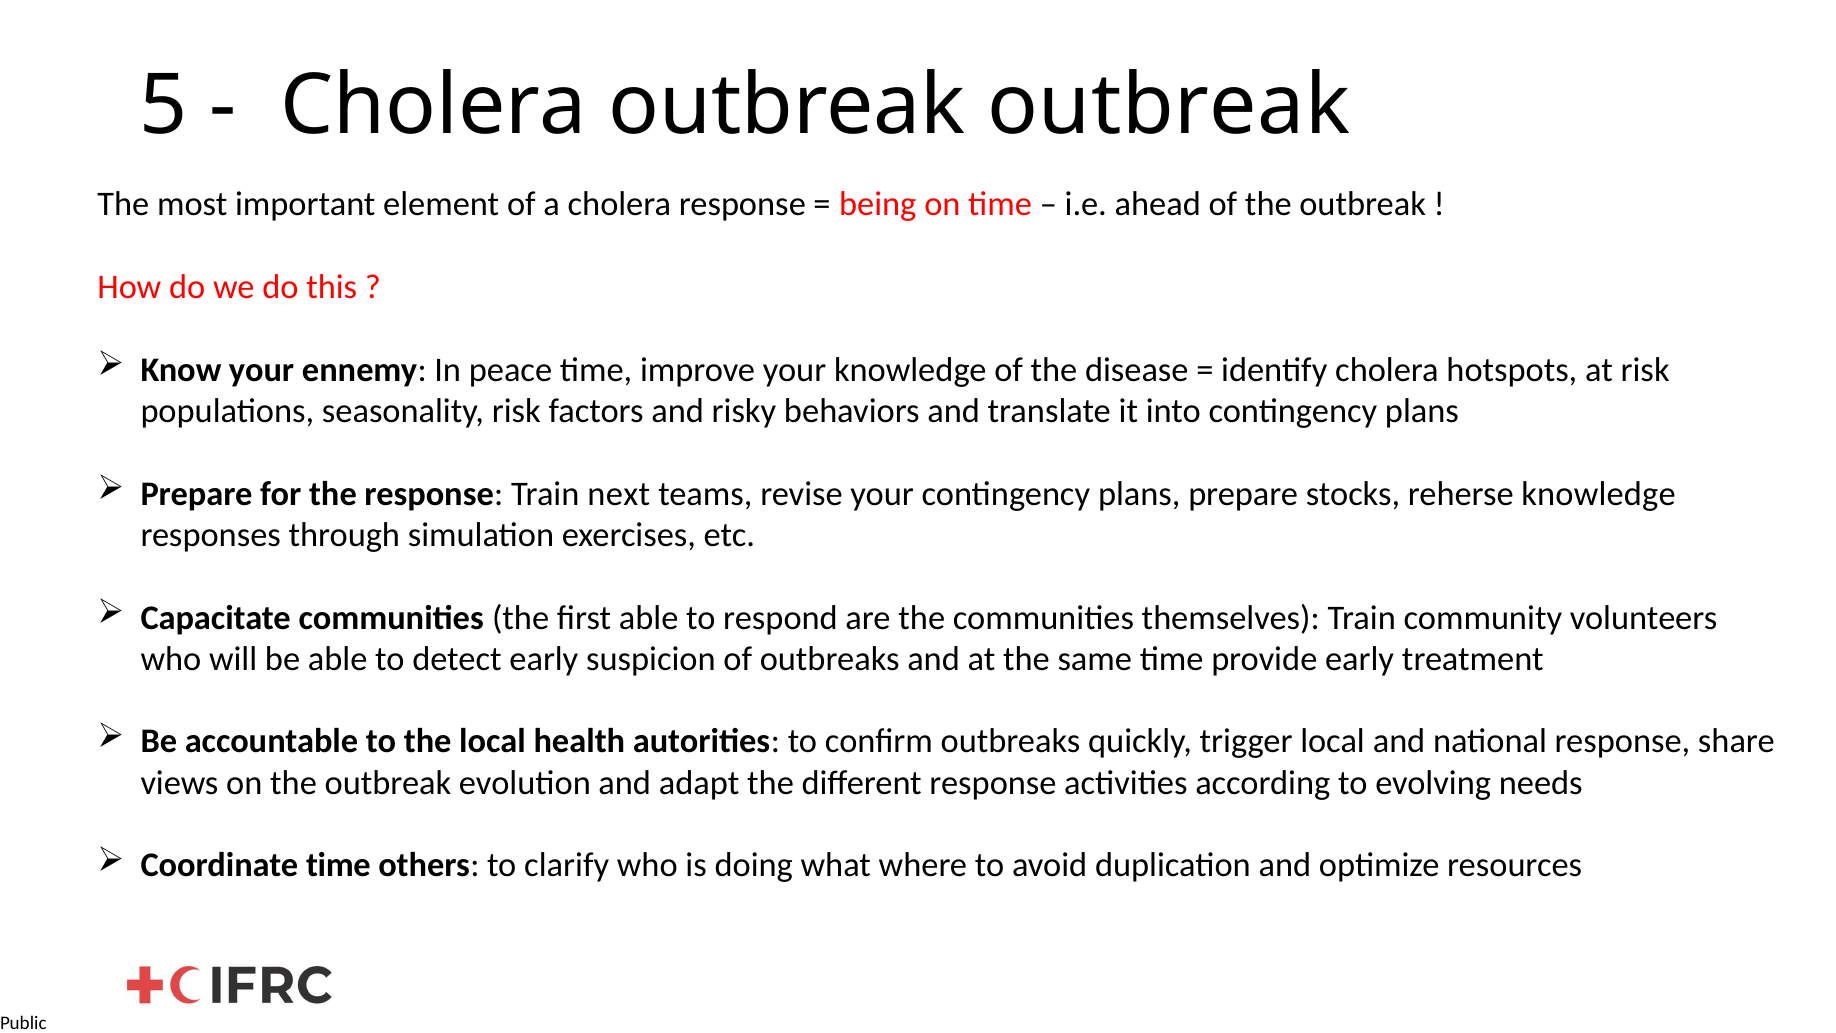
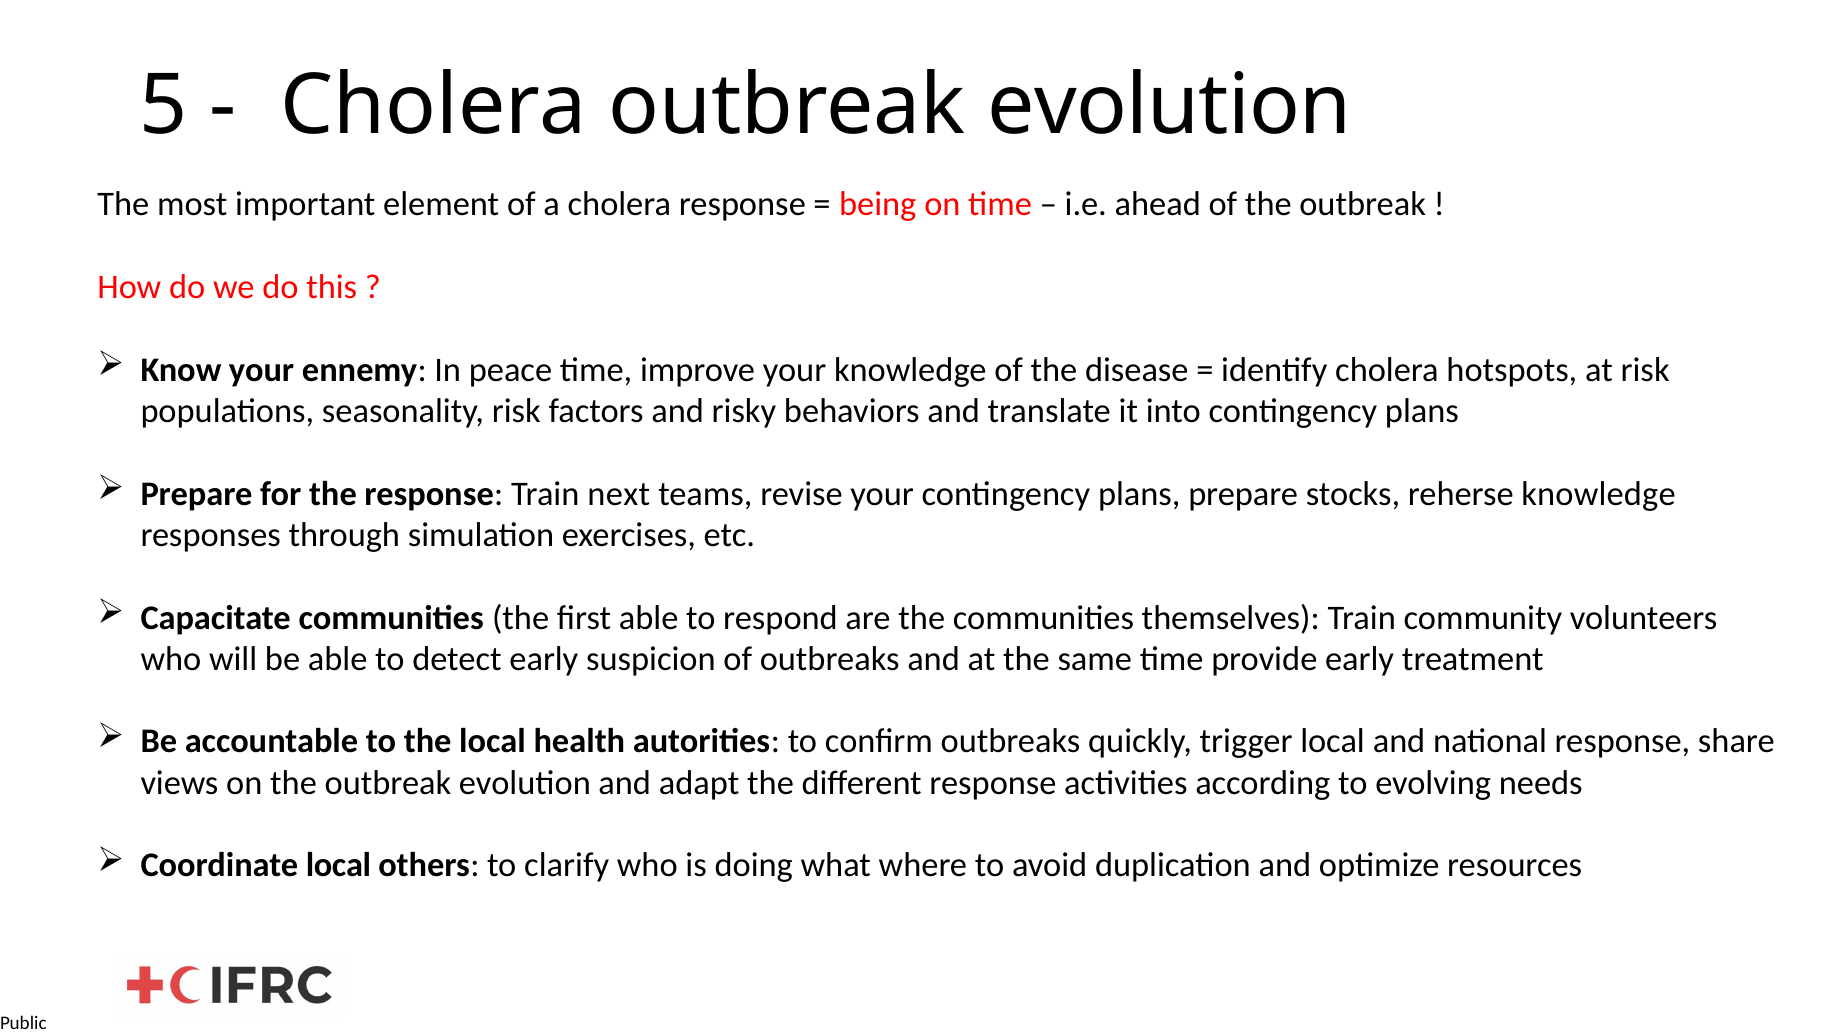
Cholera outbreak outbreak: outbreak -> evolution
Coordinate time: time -> local
